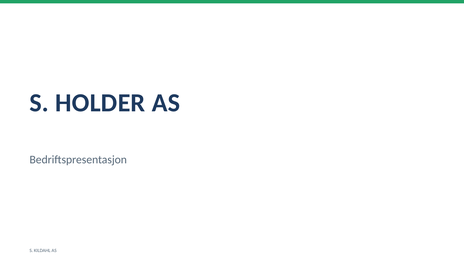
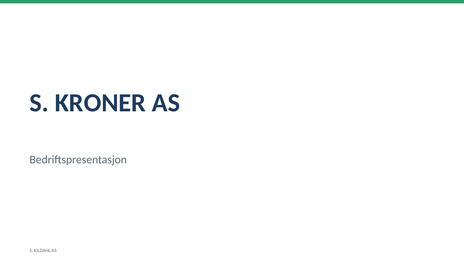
HOLDER: HOLDER -> KRONER
